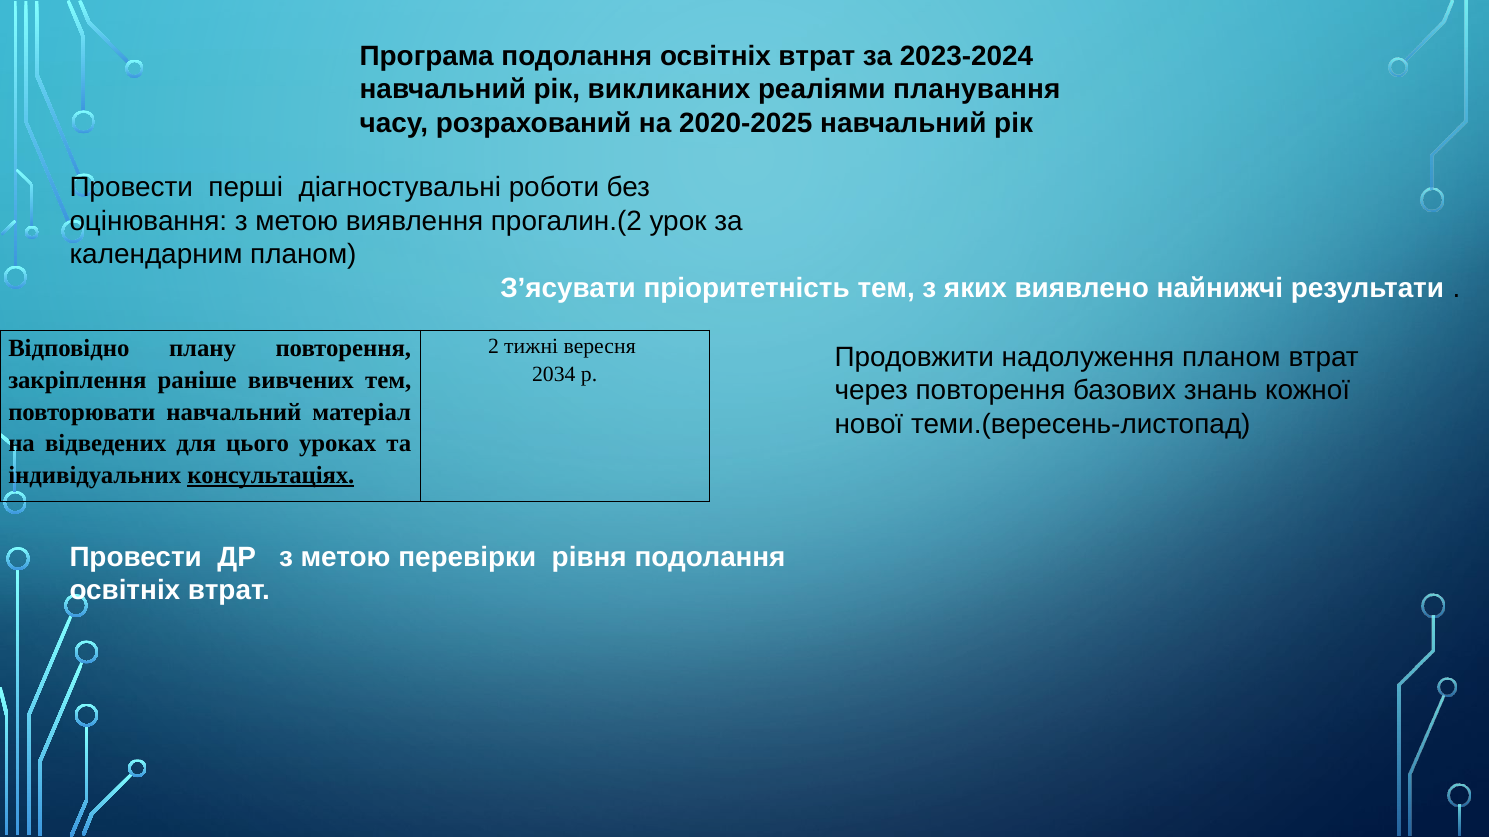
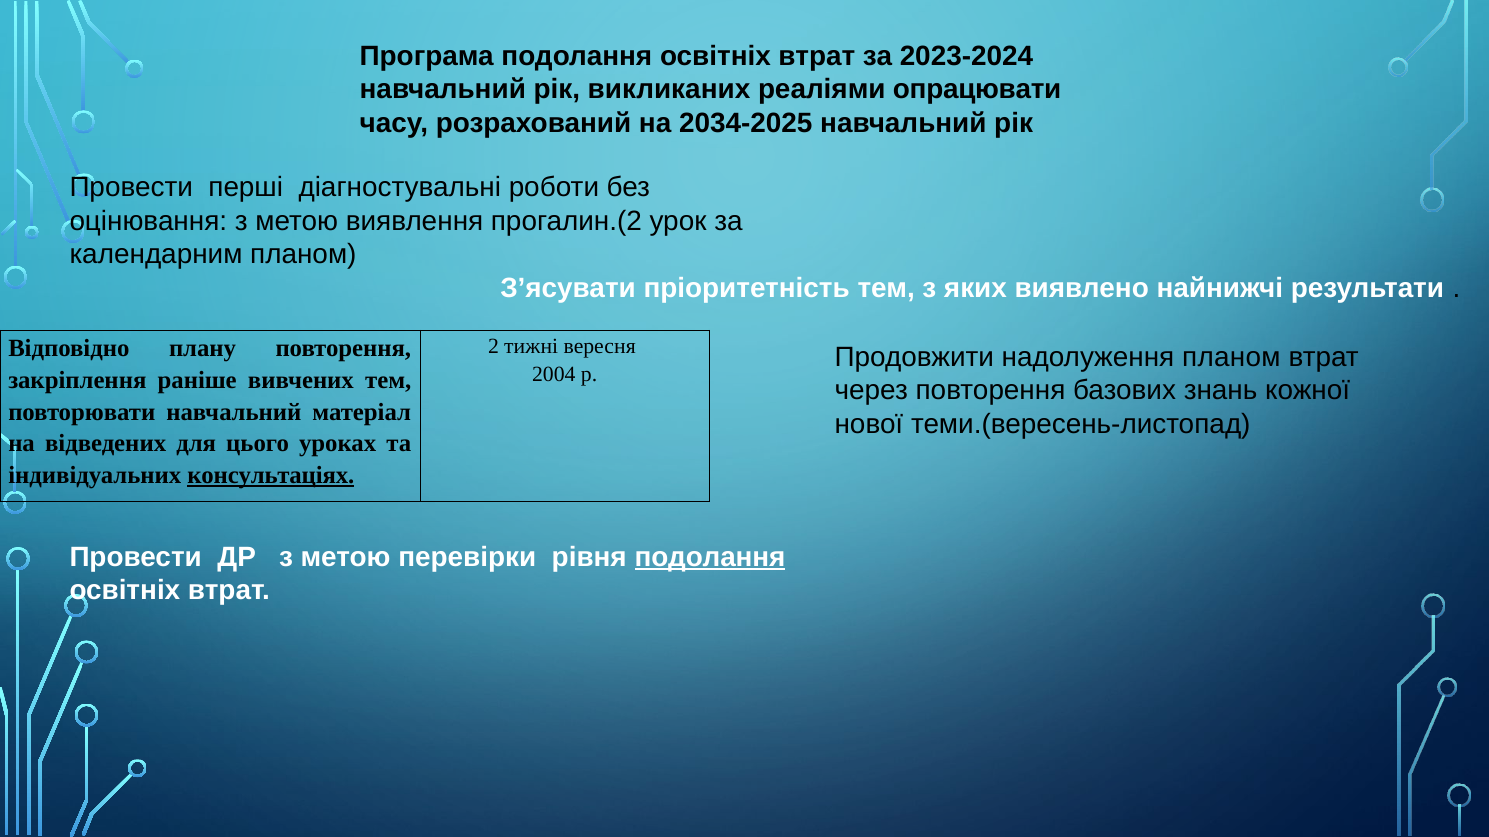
планування: планування -> опрацювати
2020-2025: 2020-2025 -> 2034-2025
2034: 2034 -> 2004
подолання at (710, 557) underline: none -> present
